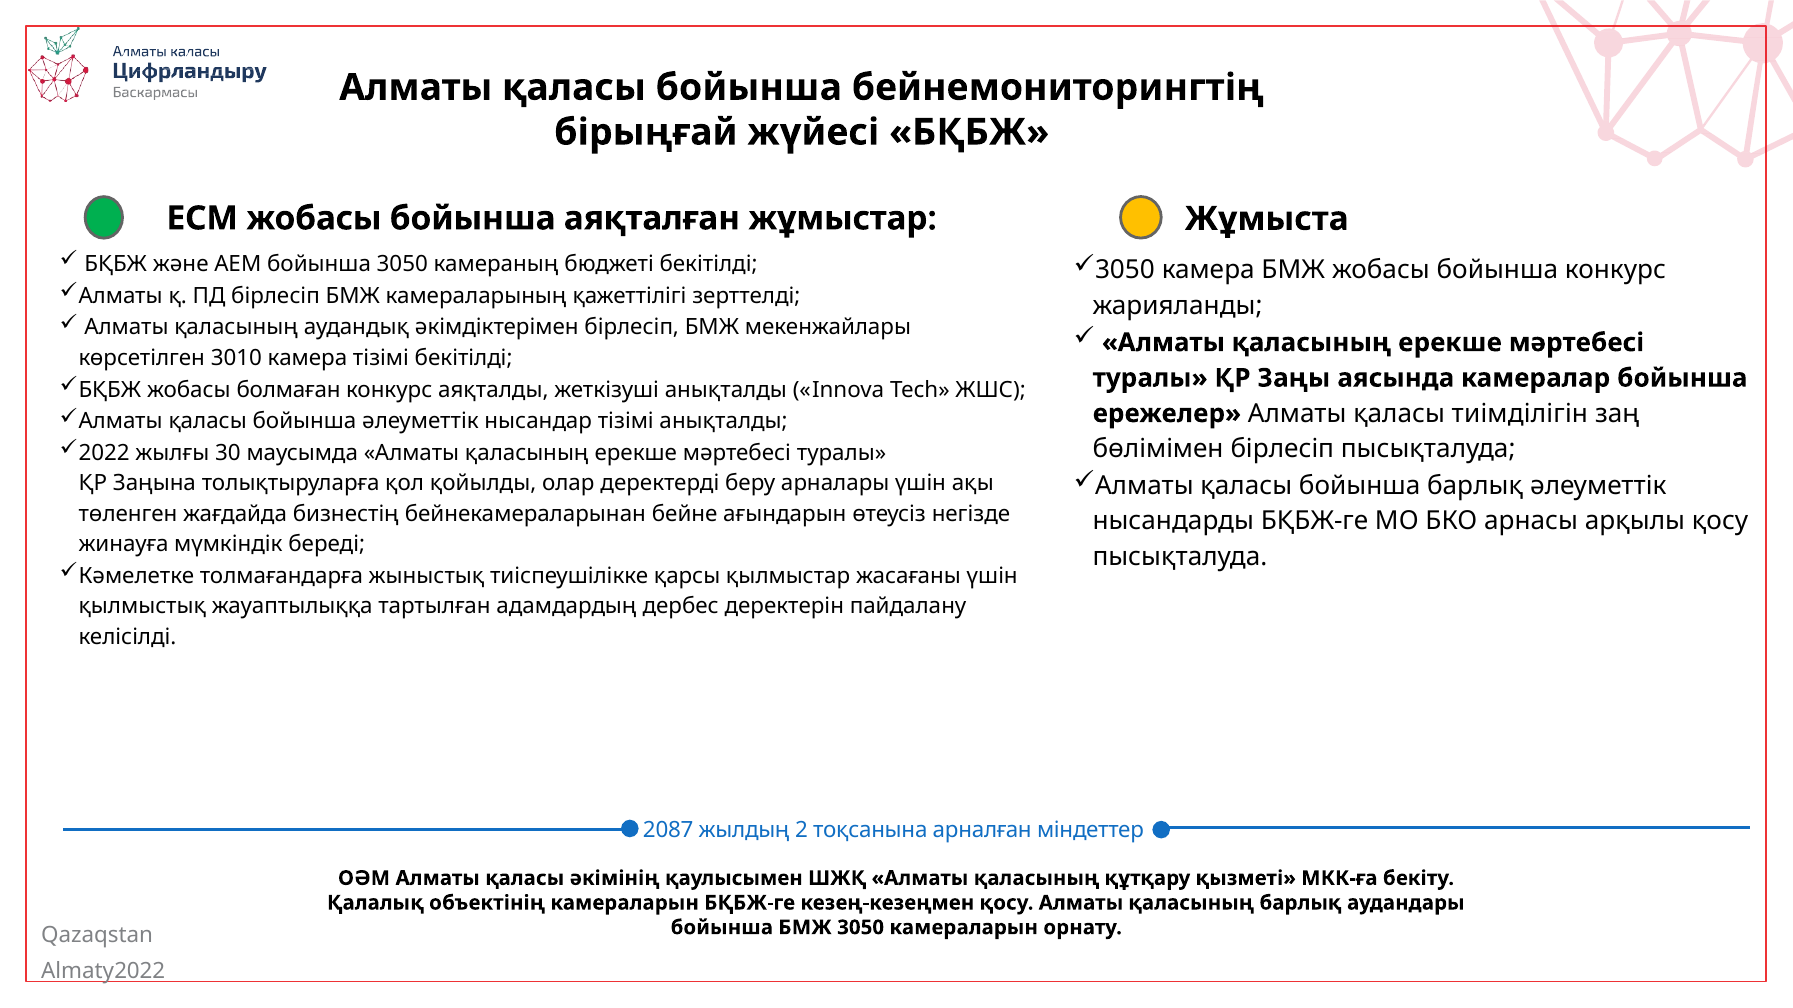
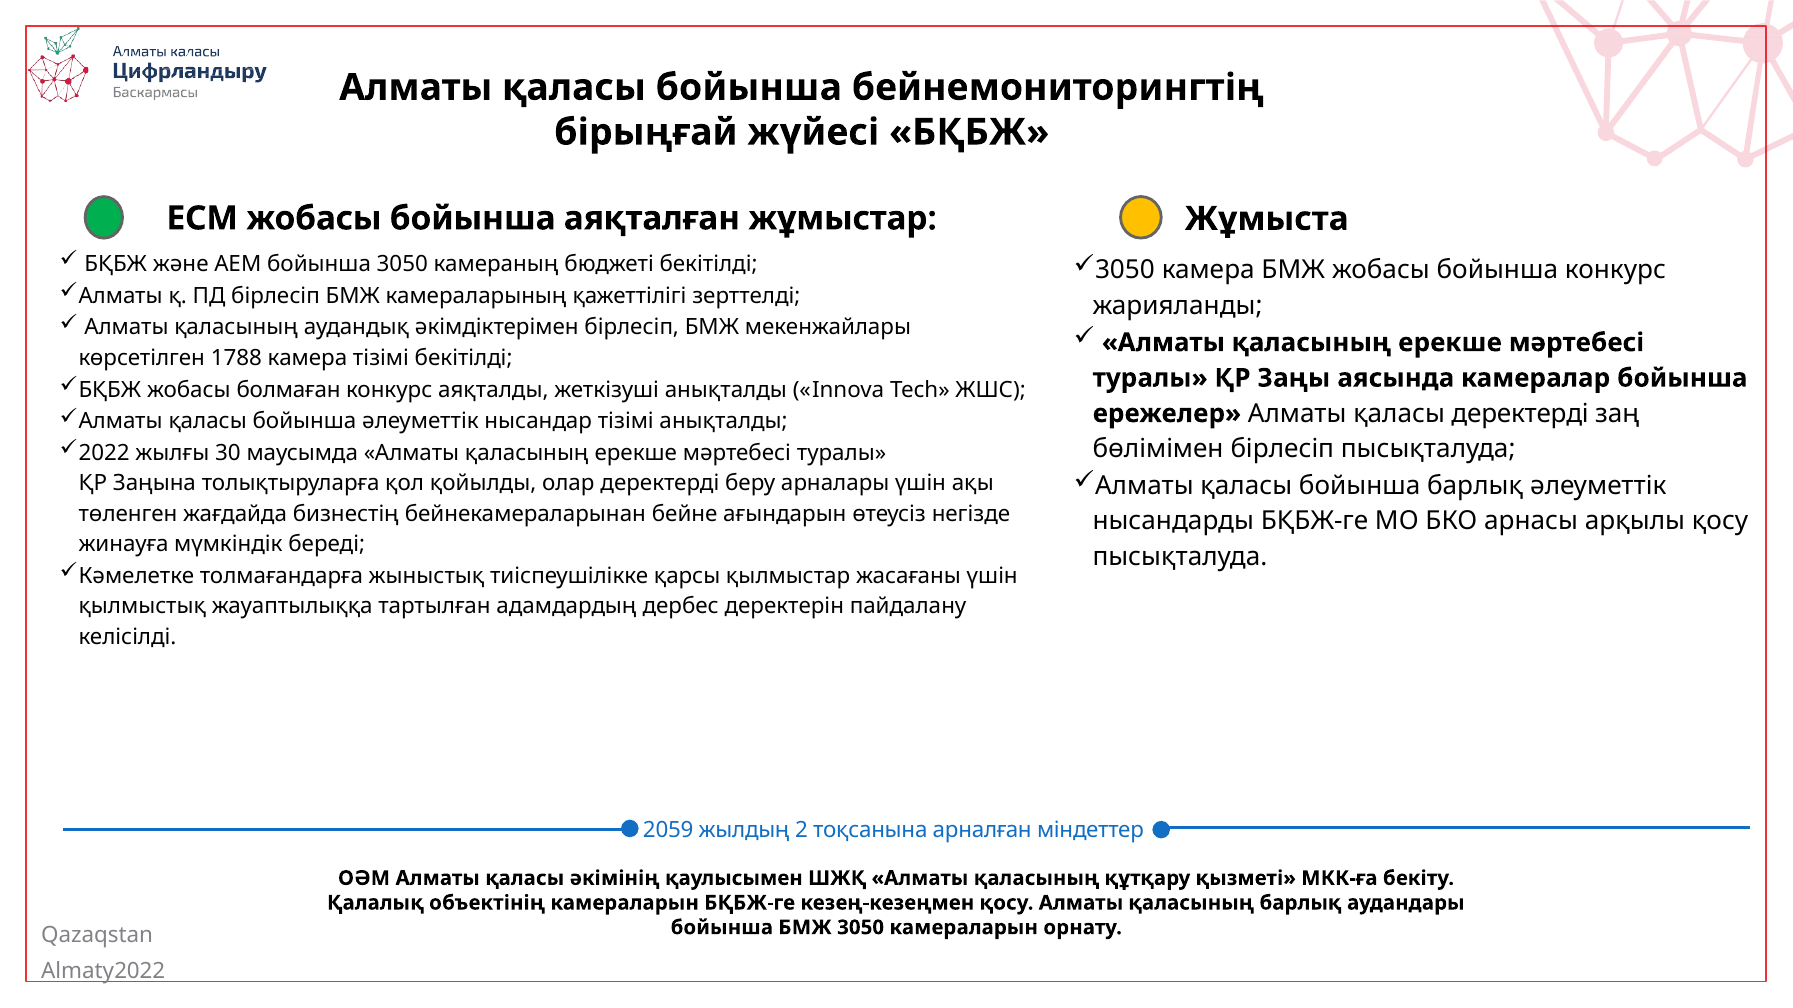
3010: 3010 -> 1788
қаласы тиімділігін: тиімділігін -> деректерді
2087: 2087 -> 2059
